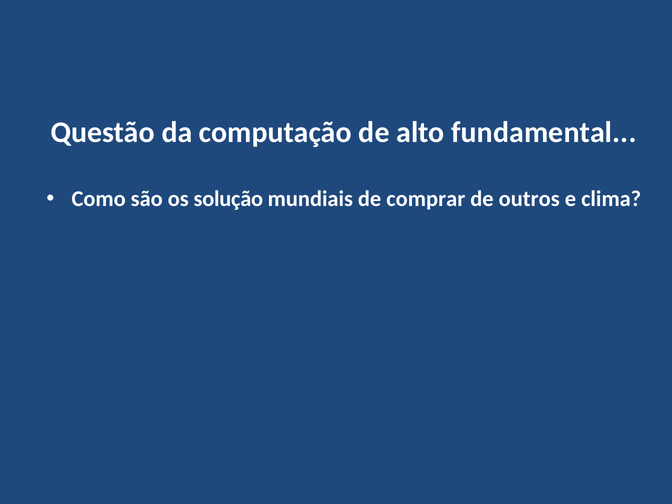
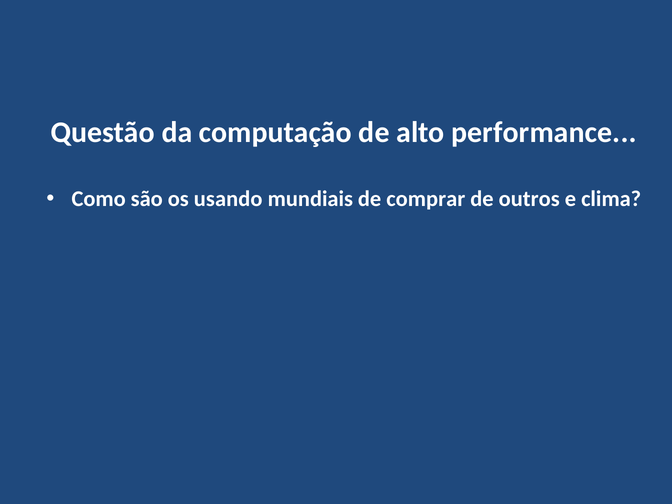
fundamental: fundamental -> performance
solução: solução -> usando
